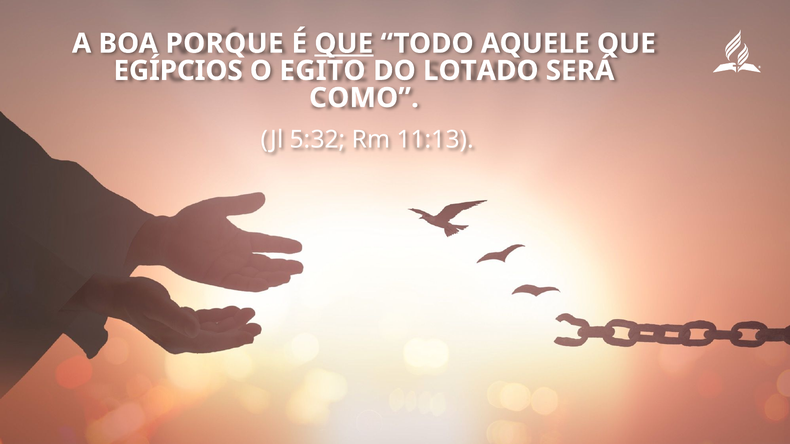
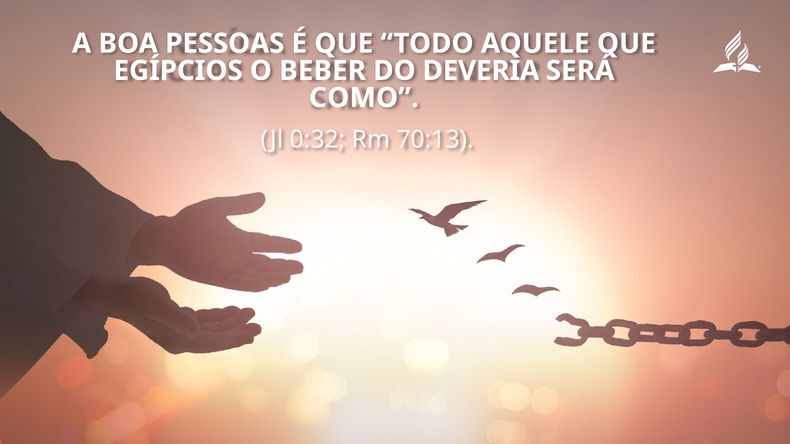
PORQUE: PORQUE -> PESSOAS
QUE at (344, 44) underline: present -> none
EGITO: EGITO -> BEBER
LOTADO: LOTADO -> DEVERIA
5:32: 5:32 -> 0:32
11:13: 11:13 -> 70:13
